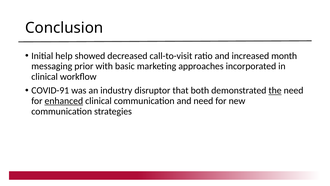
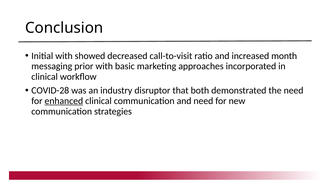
Initial help: help -> with
COVID-91: COVID-91 -> COVID-28
the underline: present -> none
